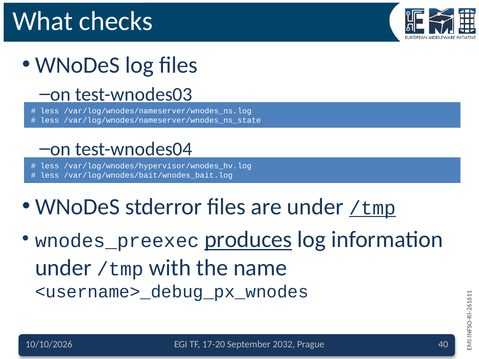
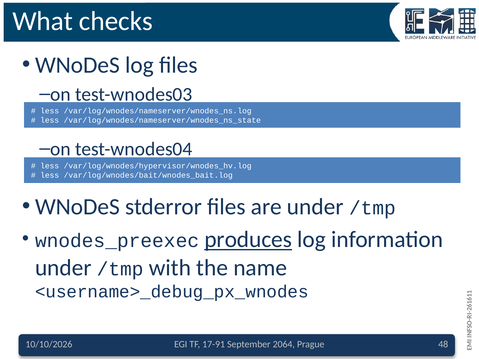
/tmp at (373, 208) underline: present -> none
17-20: 17-20 -> 17-91
2032: 2032 -> 2064
40: 40 -> 48
